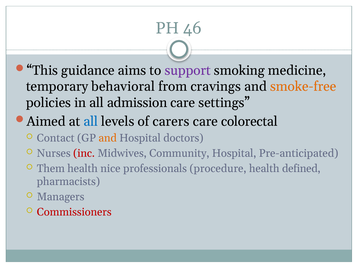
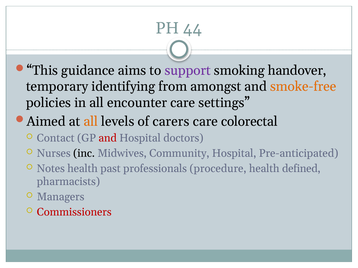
46: 46 -> 44
medicine: medicine -> handover
behavioral: behavioral -> identifying
cravings: cravings -> amongst
admission: admission -> encounter
all at (91, 122) colour: blue -> orange
and at (108, 138) colour: orange -> red
inc colour: red -> black
Them: Them -> Notes
nice: nice -> past
